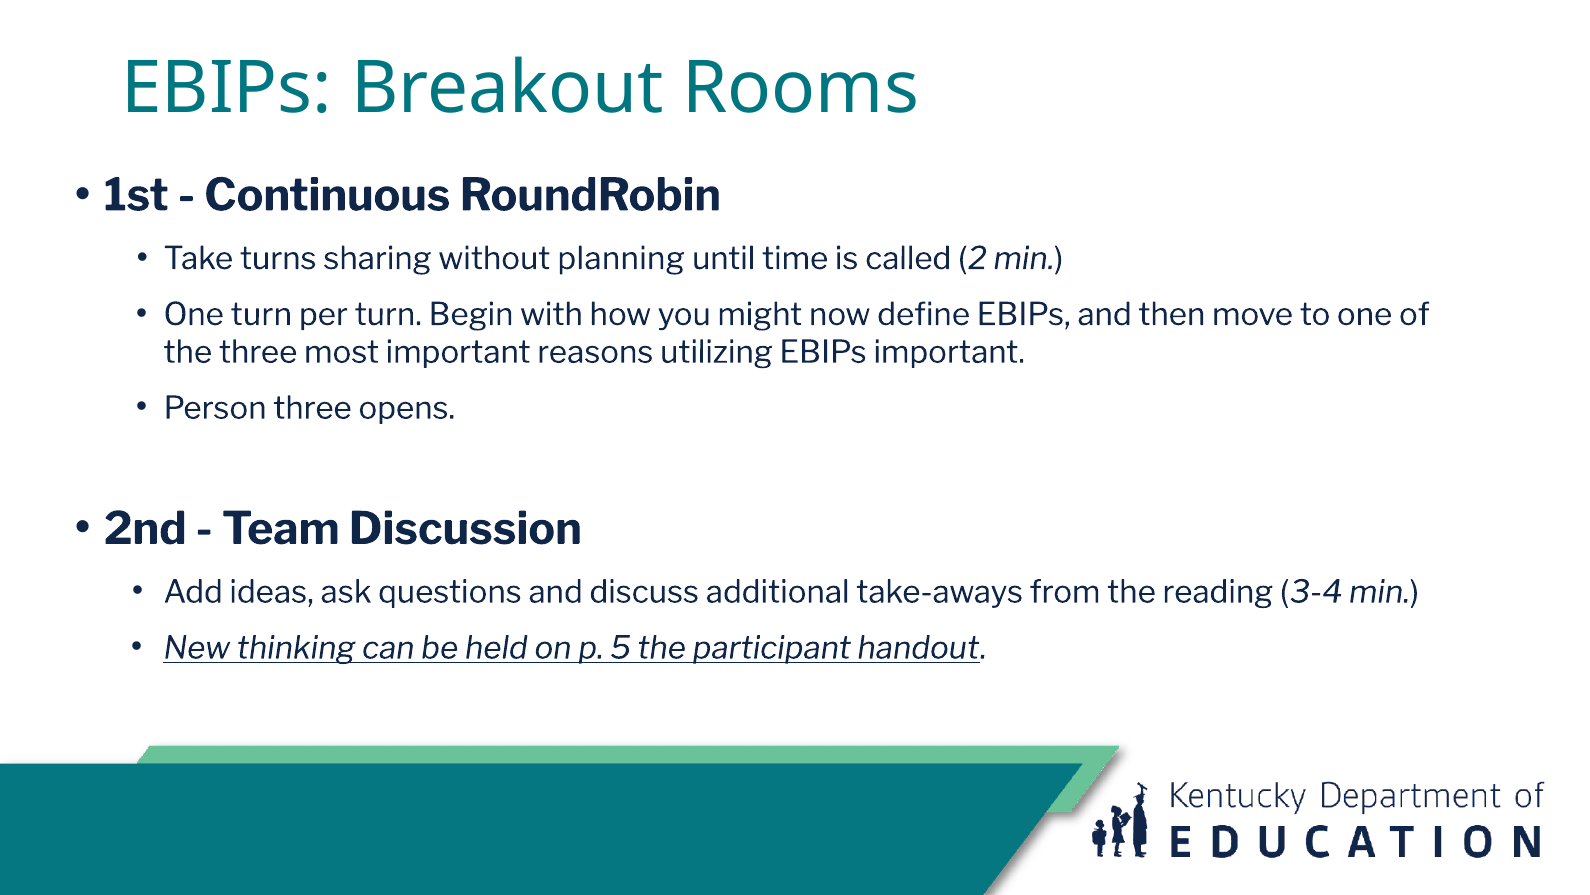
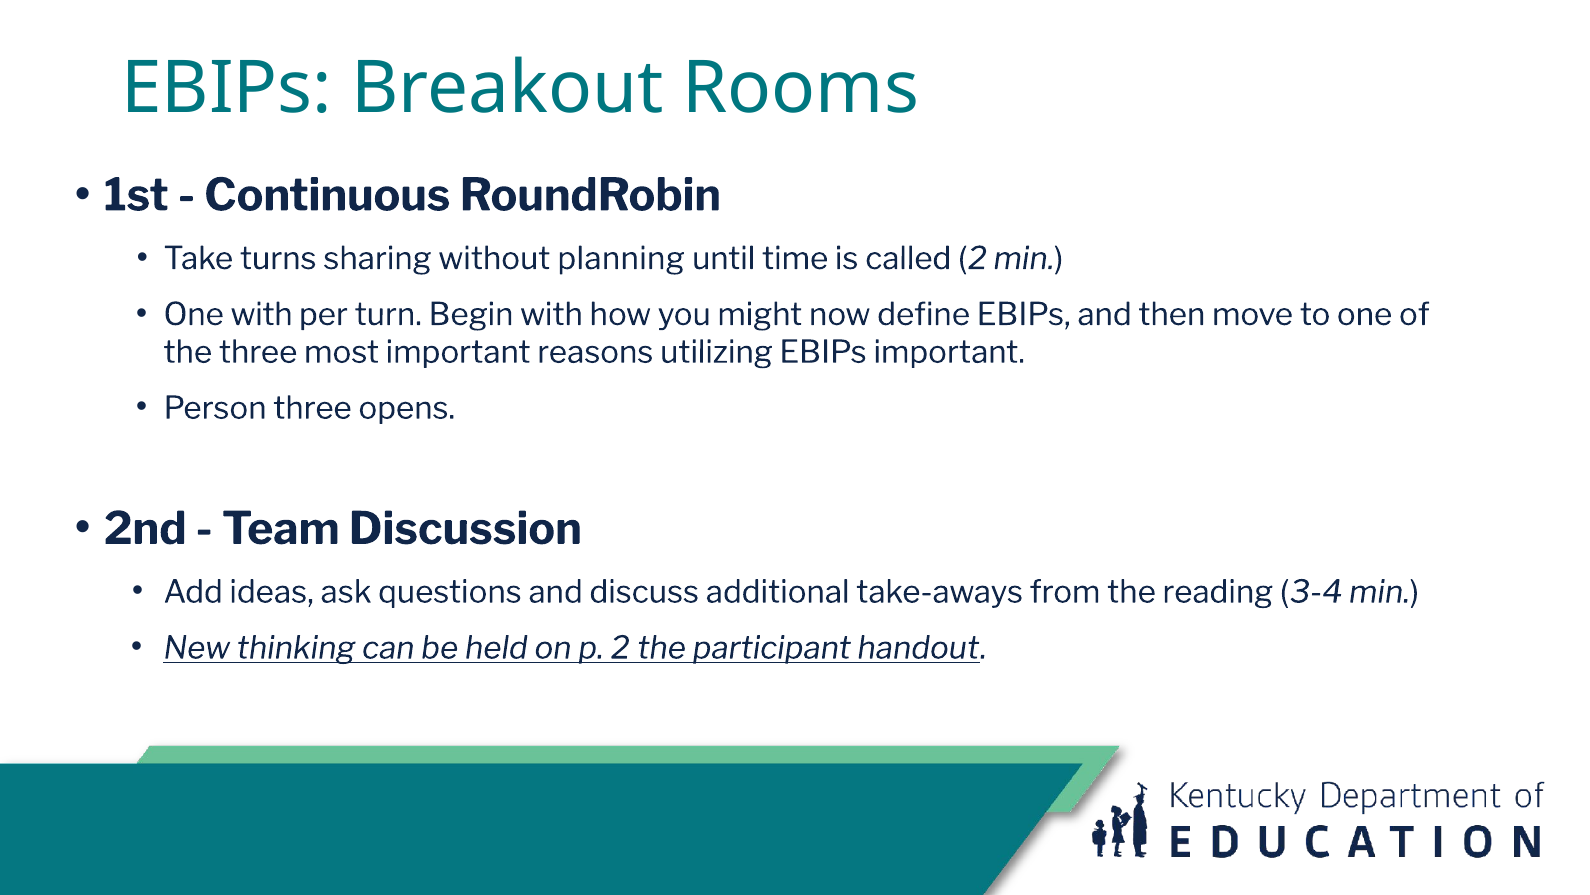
One turn: turn -> with
p 5: 5 -> 2
